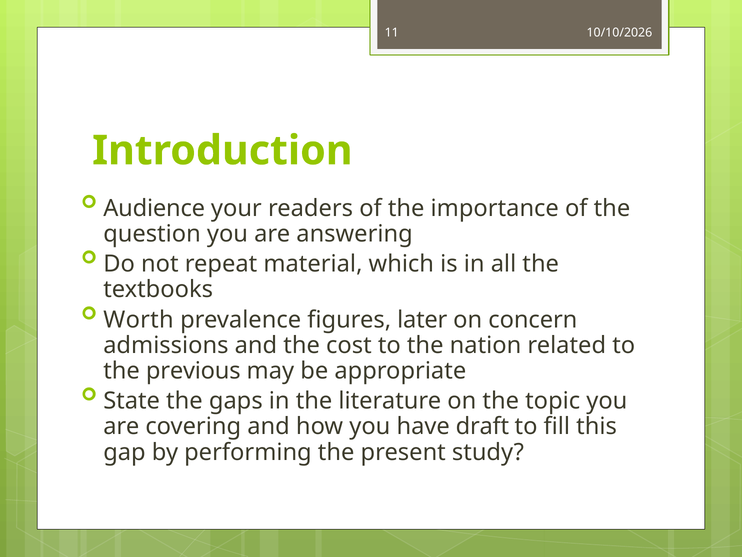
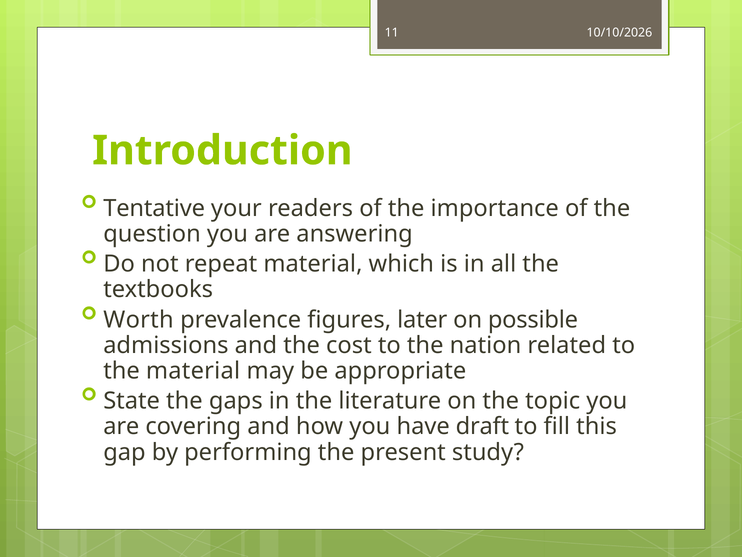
Audience: Audience -> Tentative
concern: concern -> possible
the previous: previous -> material
